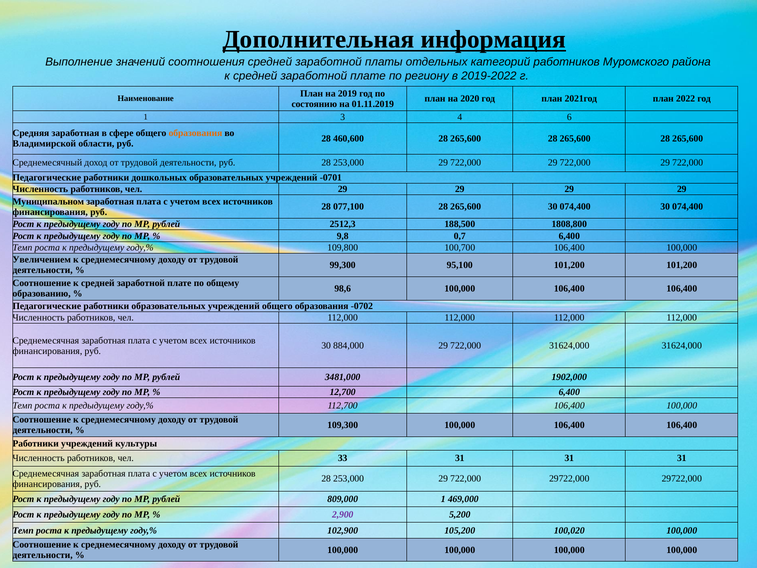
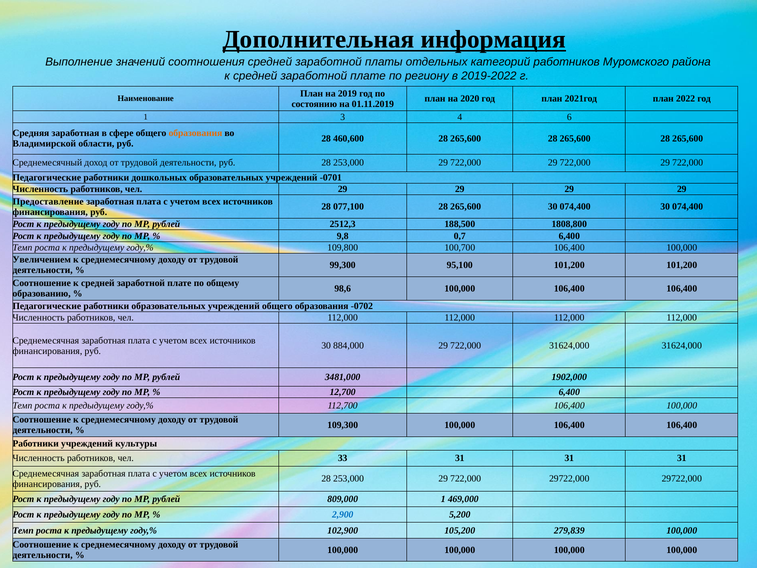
Муниципальном: Муниципальном -> Предоставление
2,900 colour: purple -> blue
100,020: 100,020 -> 279,839
